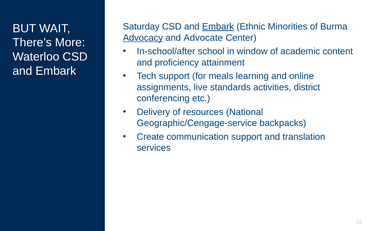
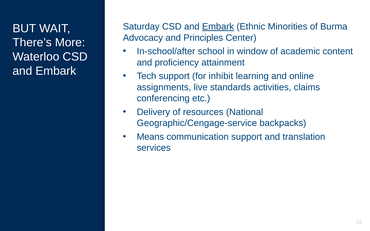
Advocacy underline: present -> none
Advocate: Advocate -> Principles
meals: meals -> inhibit
district: district -> claims
Create: Create -> Means
